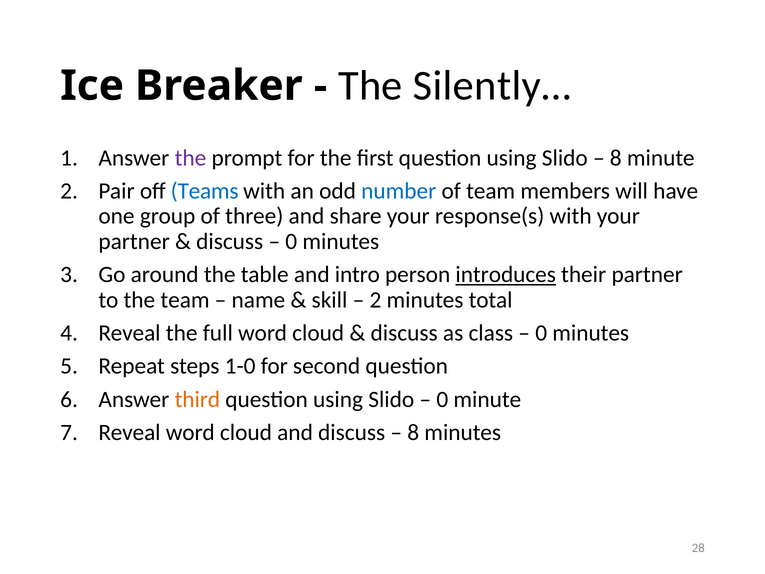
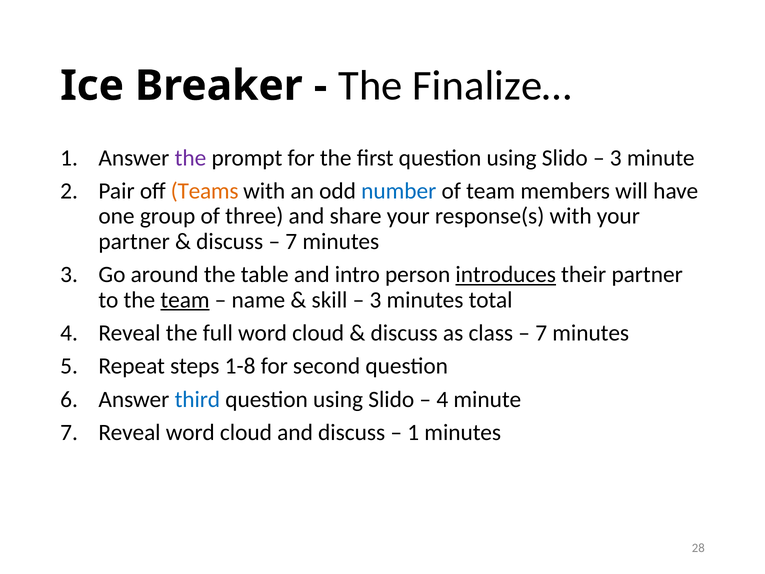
Silently…: Silently… -> Finalize…
8 at (616, 158): 8 -> 3
Teams colour: blue -> orange
0 at (291, 241): 0 -> 7
team at (185, 300) underline: none -> present
2 at (375, 300): 2 -> 3
0 at (541, 333): 0 -> 7
1-0: 1-0 -> 1-8
third colour: orange -> blue
0 at (442, 399): 0 -> 4
8 at (413, 432): 8 -> 1
